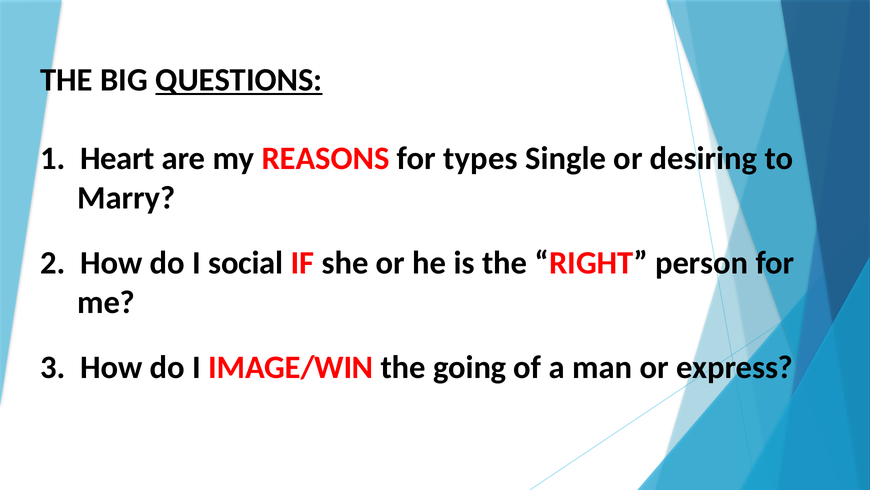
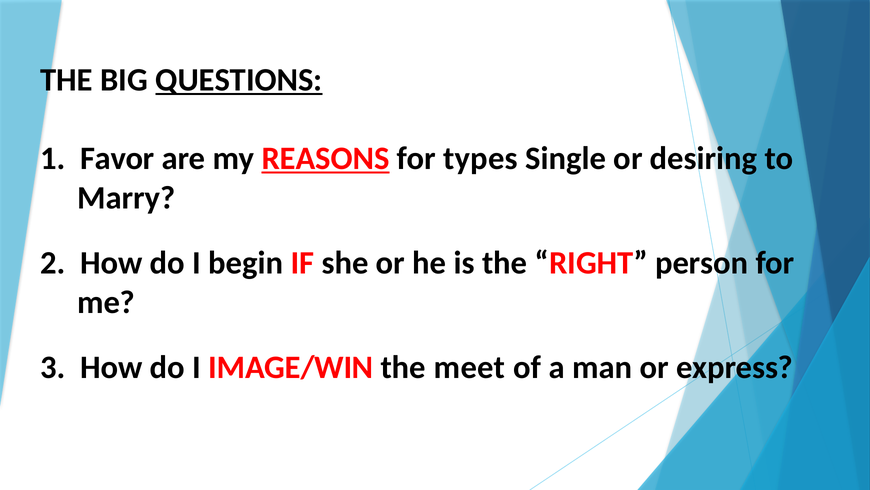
Heart: Heart -> Favor
REASONS underline: none -> present
social: social -> begin
going: going -> meet
